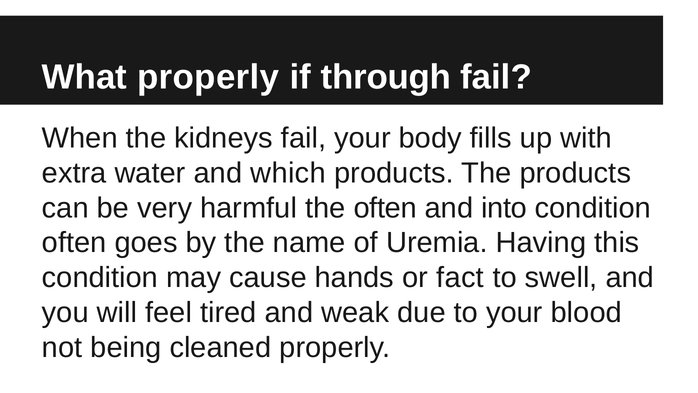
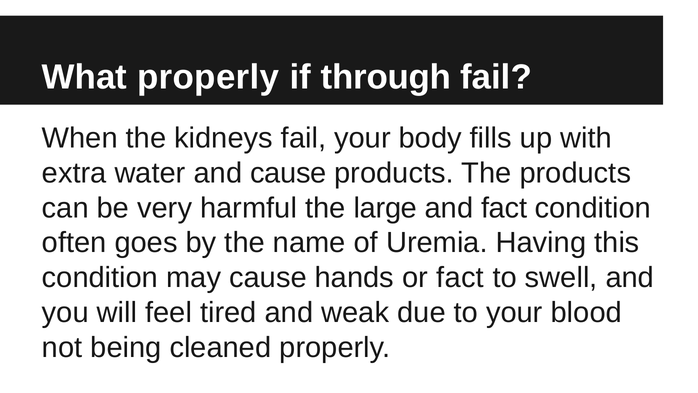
and which: which -> cause
the often: often -> large
and into: into -> fact
